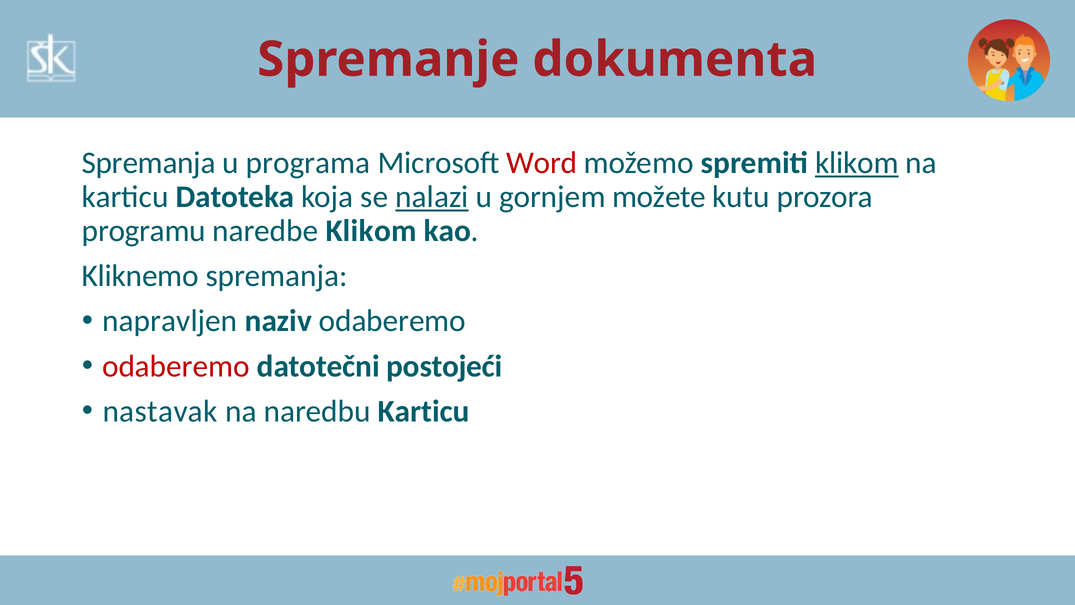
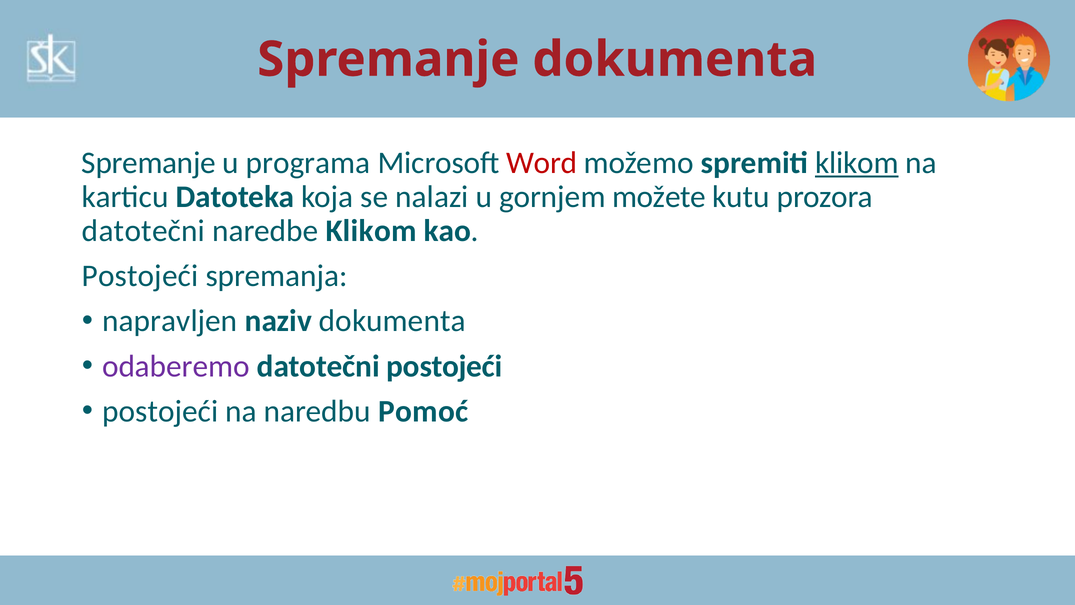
Spremanja at (149, 163): Spremanja -> Spremanje
nalazi underline: present -> none
programu at (144, 231): programu -> datotečni
Kliknemo at (140, 276): Kliknemo -> Postojeći
naziv odaberemo: odaberemo -> dokumenta
odaberemo at (176, 366) colour: red -> purple
nastavak at (160, 411): nastavak -> postojeći
naredbu Karticu: Karticu -> Pomoć
